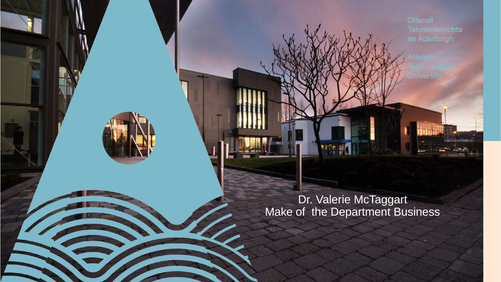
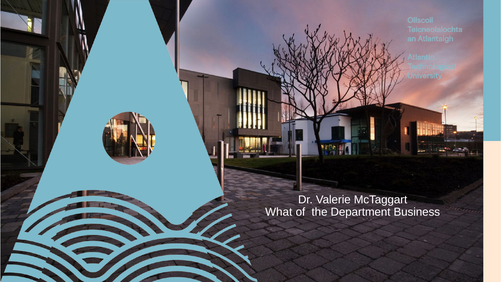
Make: Make -> What
